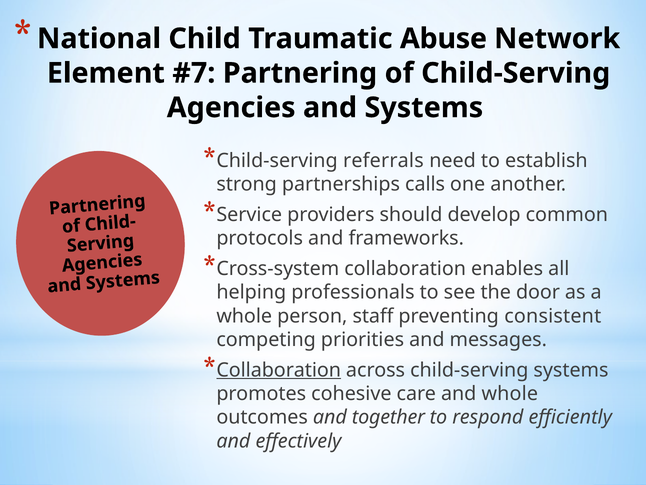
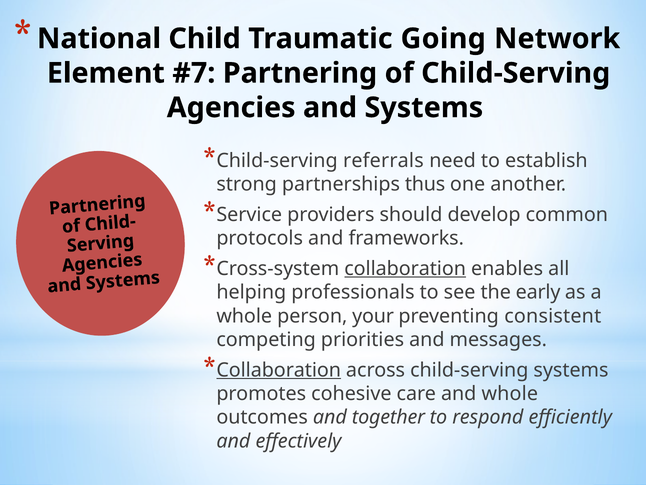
Abuse: Abuse -> Going
calls: calls -> thus
collaboration at (405, 268) underline: none -> present
door: door -> early
staff: staff -> your
